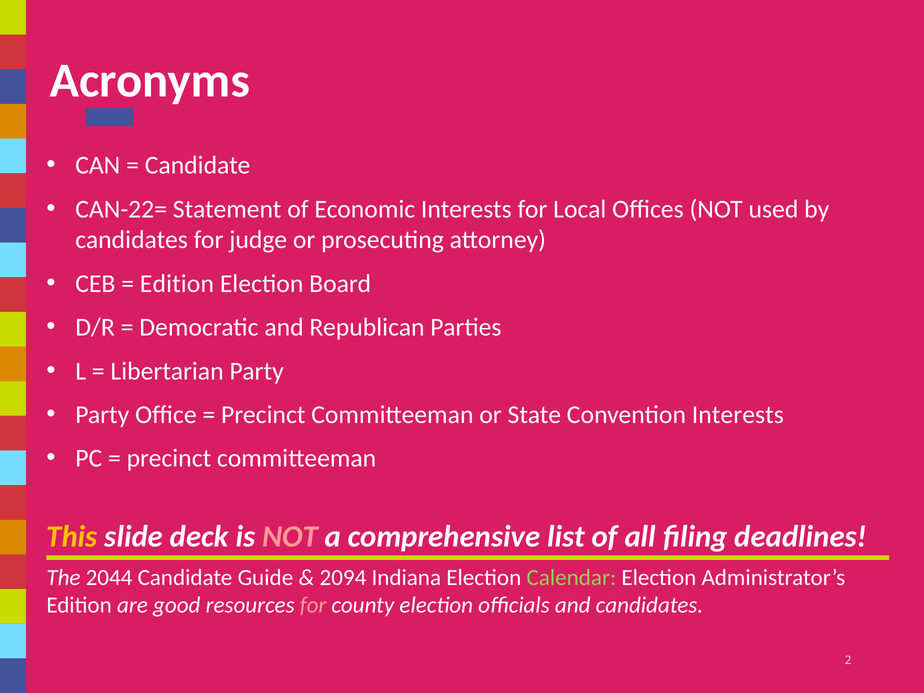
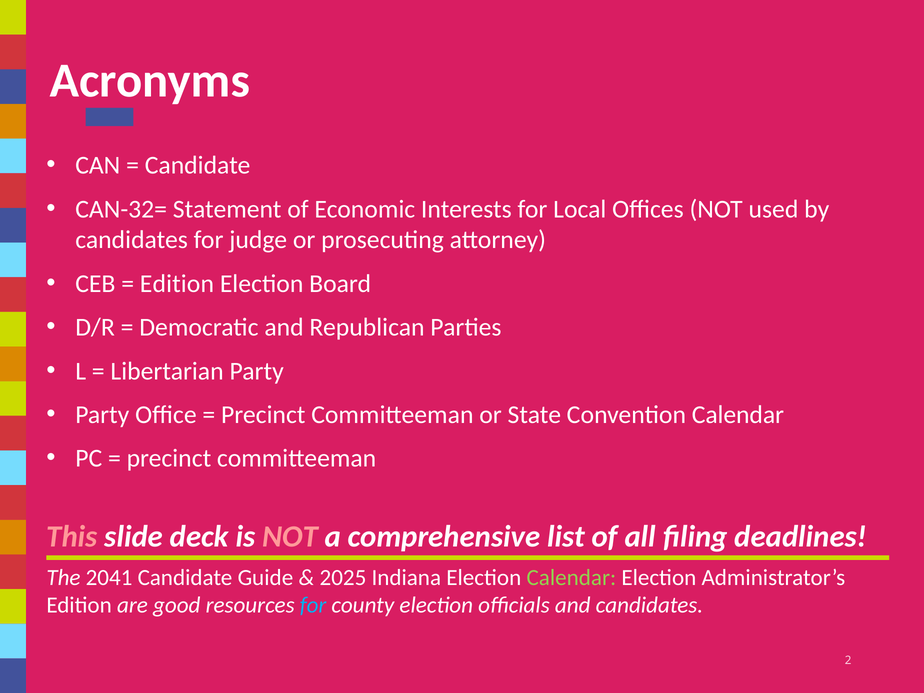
CAN-22=: CAN-22= -> CAN-32=
Convention Interests: Interests -> Calendar
This colour: yellow -> pink
2044: 2044 -> 2041
2094: 2094 -> 2025
for at (313, 605) colour: pink -> light blue
